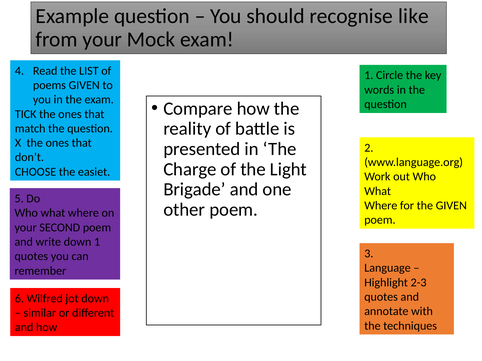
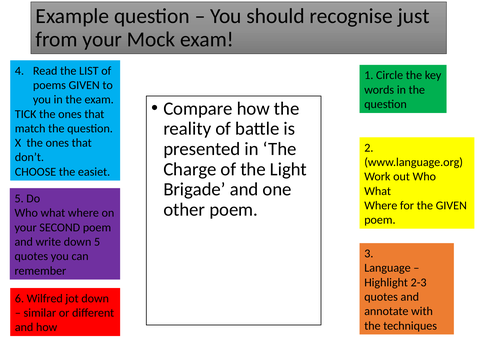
like: like -> just
down 1: 1 -> 5
